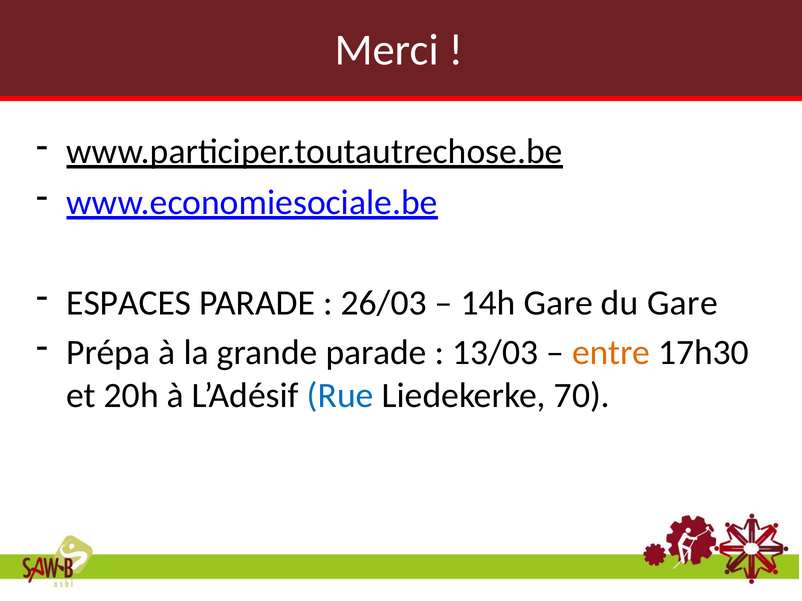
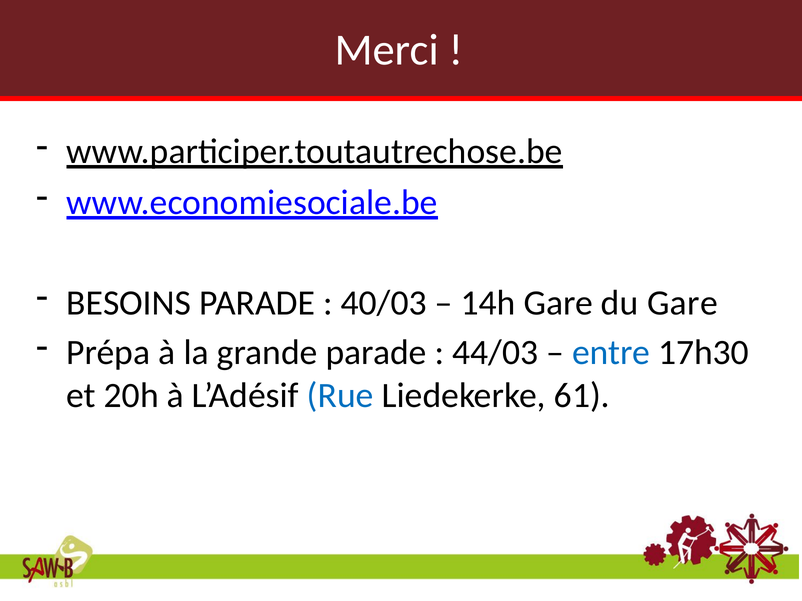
ESPACES: ESPACES -> BESOINS
26/03: 26/03 -> 40/03
13/03: 13/03 -> 44/03
entre colour: orange -> blue
70: 70 -> 61
